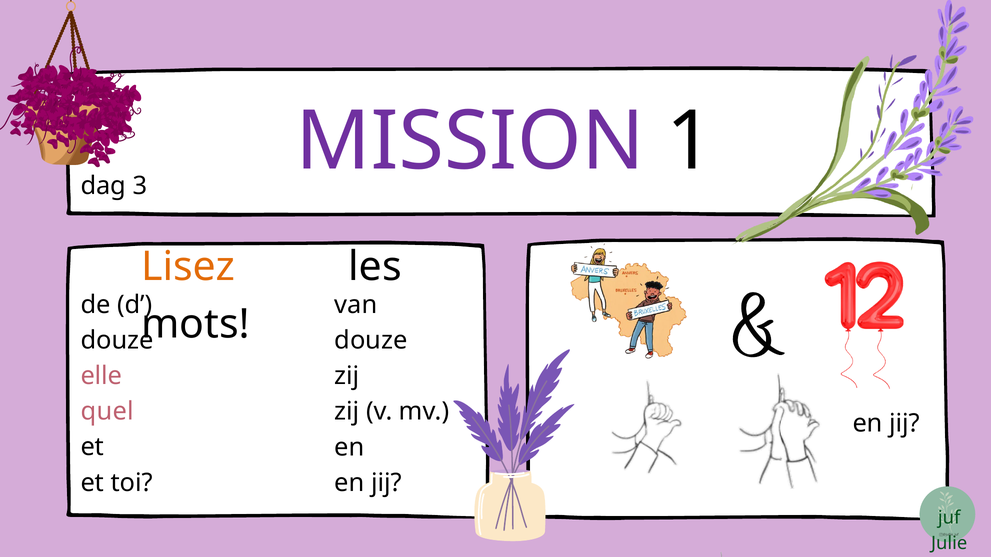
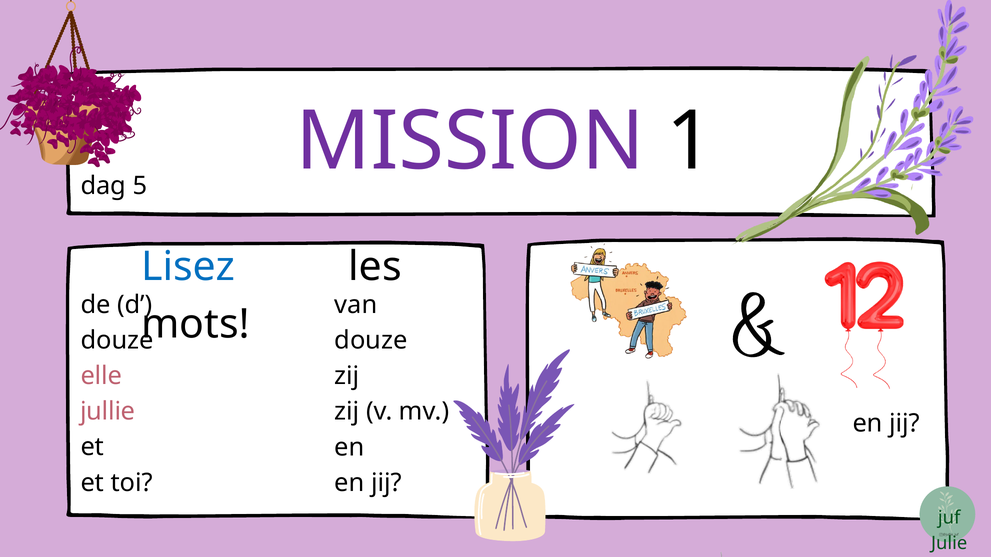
3: 3 -> 5
Lisez colour: orange -> blue
quel: quel -> jullie
